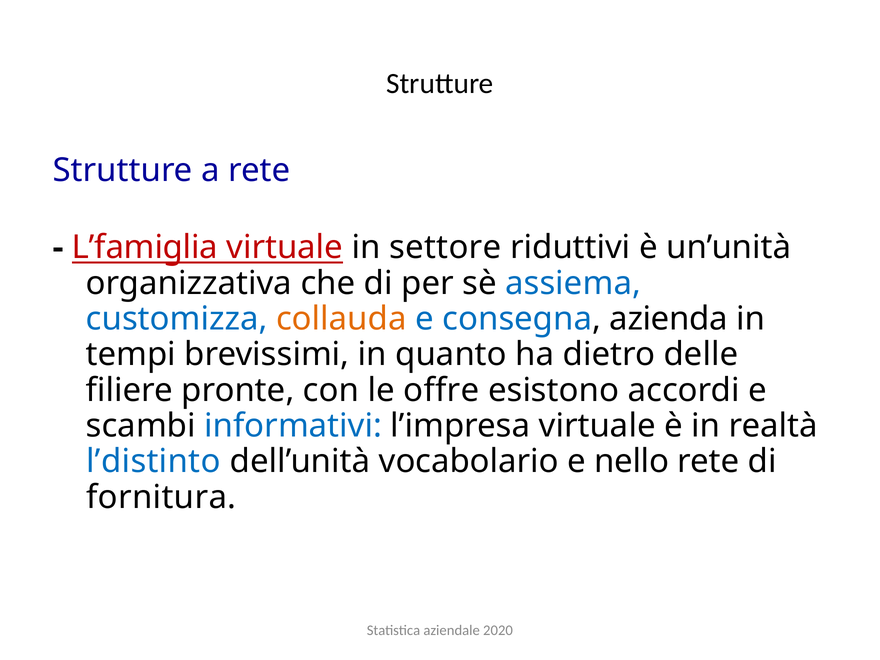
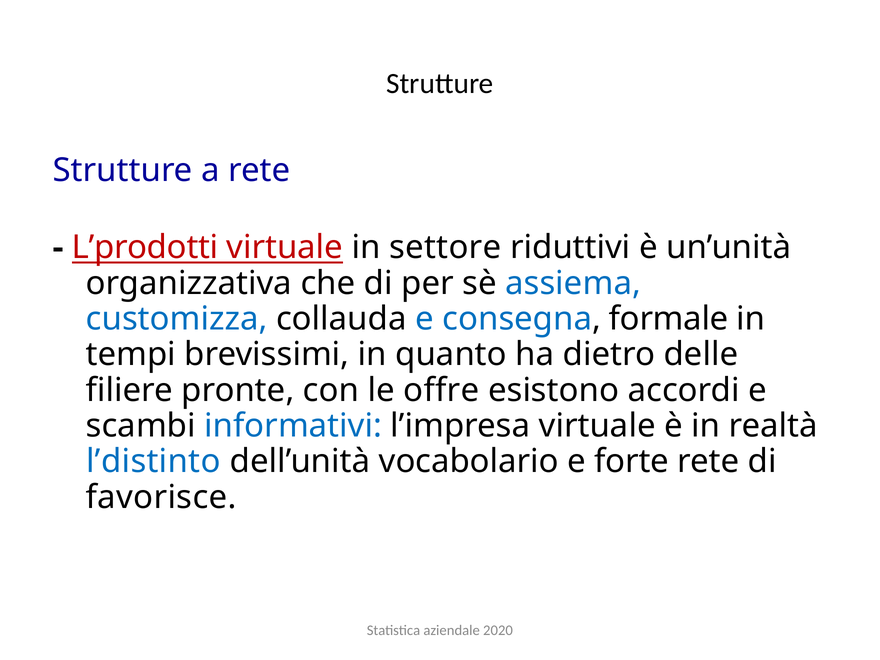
L’famiglia: L’famiglia -> L’prodotti
collauda colour: orange -> black
azienda: azienda -> formale
nello: nello -> forte
fornitura: fornitura -> favorisce
